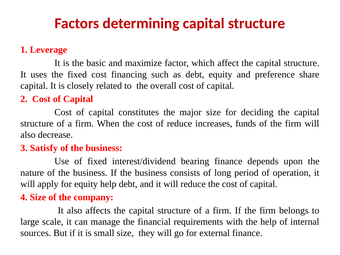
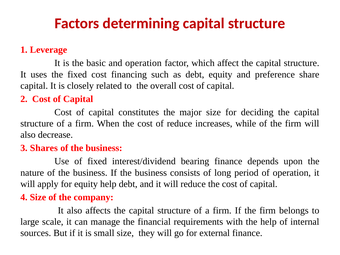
and maximize: maximize -> operation
funds: funds -> while
Satisfy: Satisfy -> Shares
